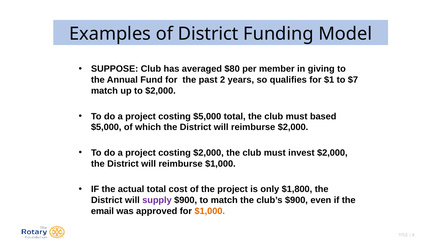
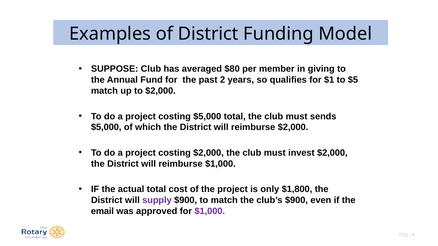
$7: $7 -> $5
based: based -> sends
$1,000 at (210, 211) colour: orange -> purple
